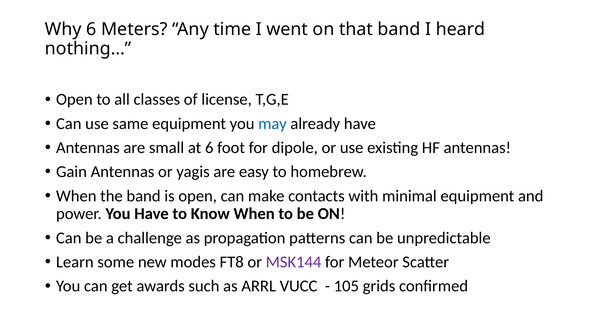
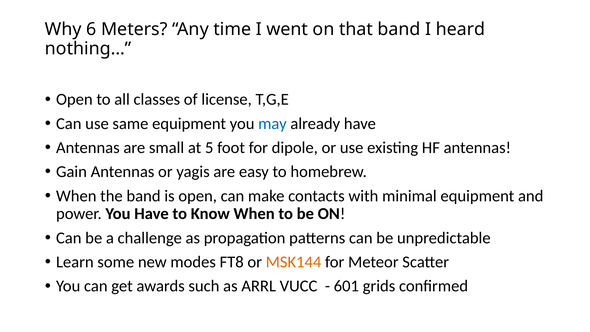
at 6: 6 -> 5
MSK144 colour: purple -> orange
105: 105 -> 601
